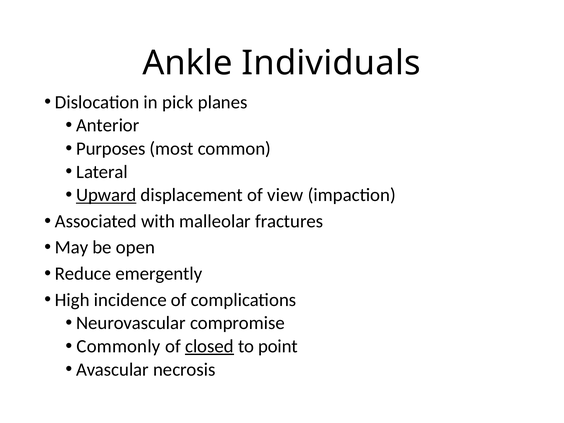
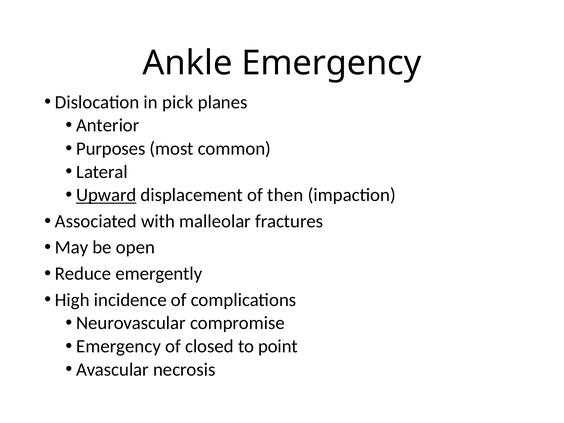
Ankle Individuals: Individuals -> Emergency
view: view -> then
Commonly at (118, 346): Commonly -> Emergency
closed underline: present -> none
